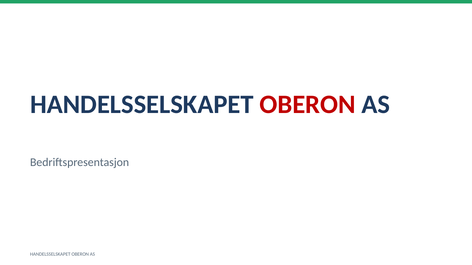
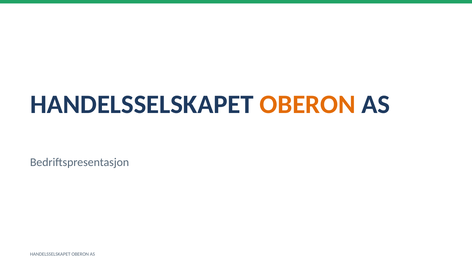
OBERON at (308, 105) colour: red -> orange
